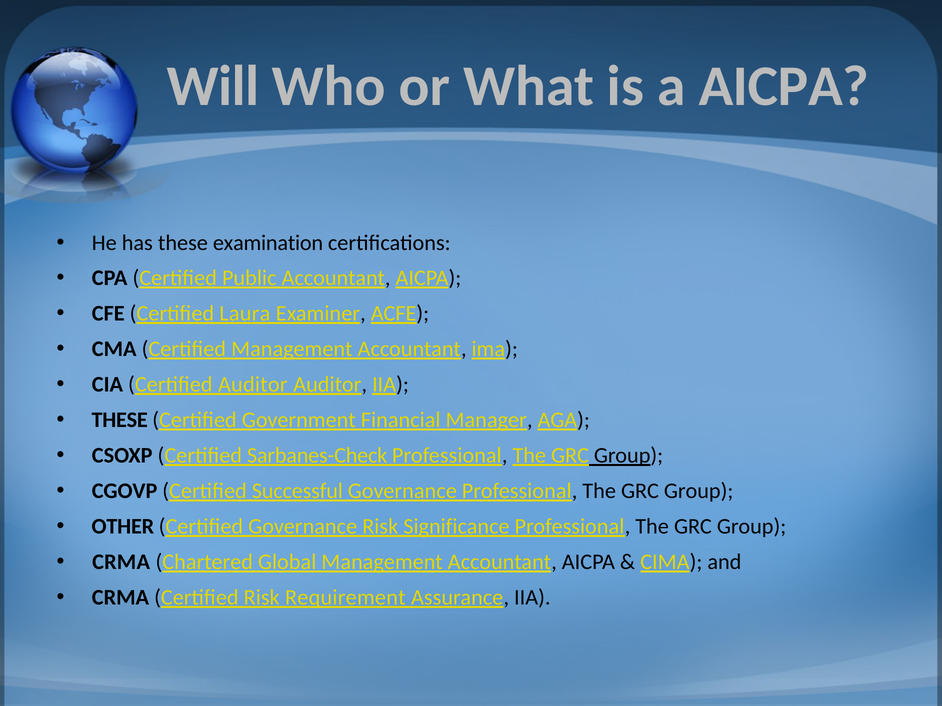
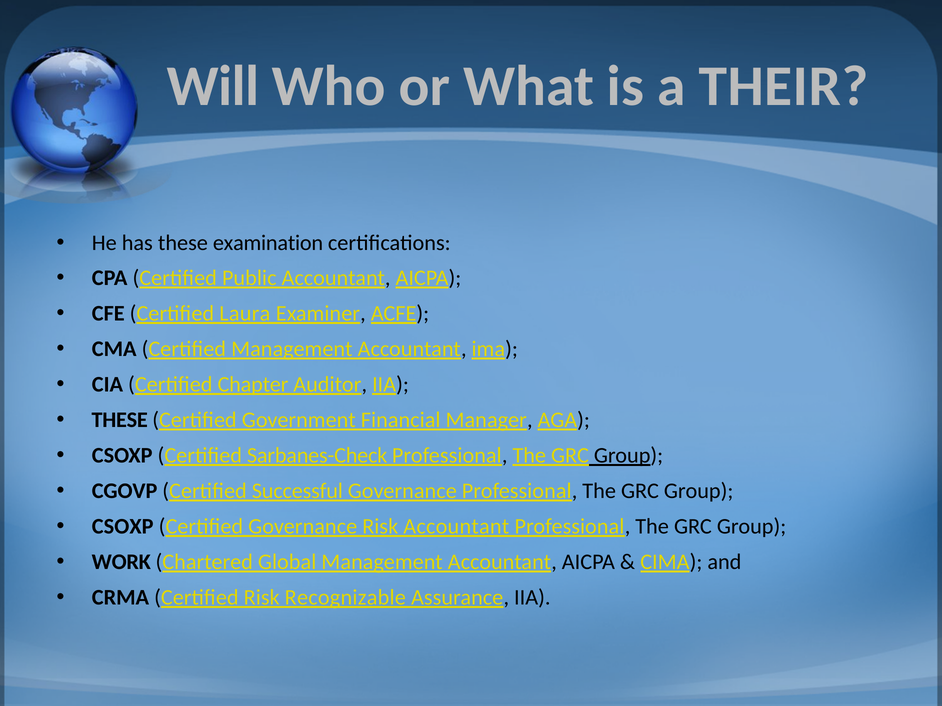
a AICPA: AICPA -> THEIR
Certified Auditor: Auditor -> Chapter
OTHER at (123, 527): OTHER -> CSOXP
Risk Significance: Significance -> Accountant
CRMA at (121, 562): CRMA -> WORK
Requirement: Requirement -> Recognizable
